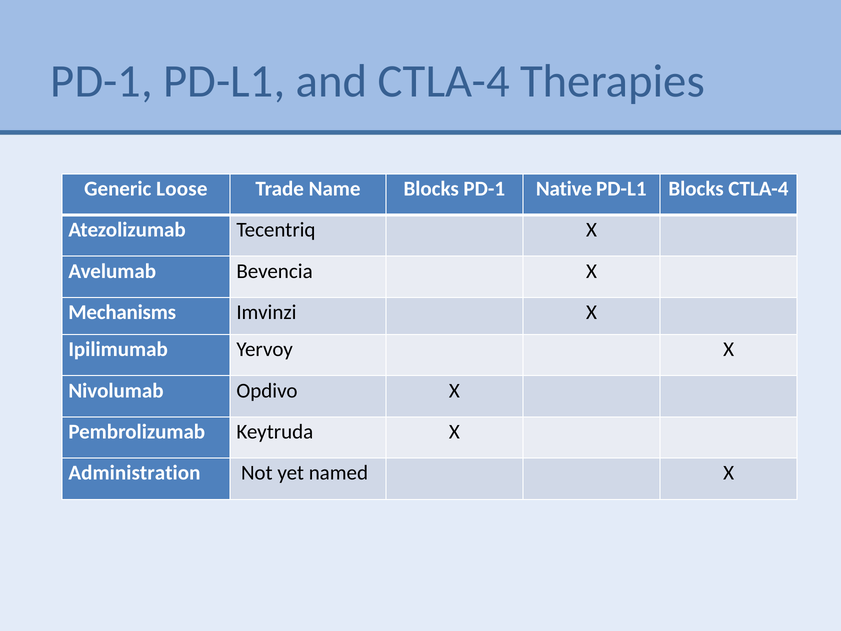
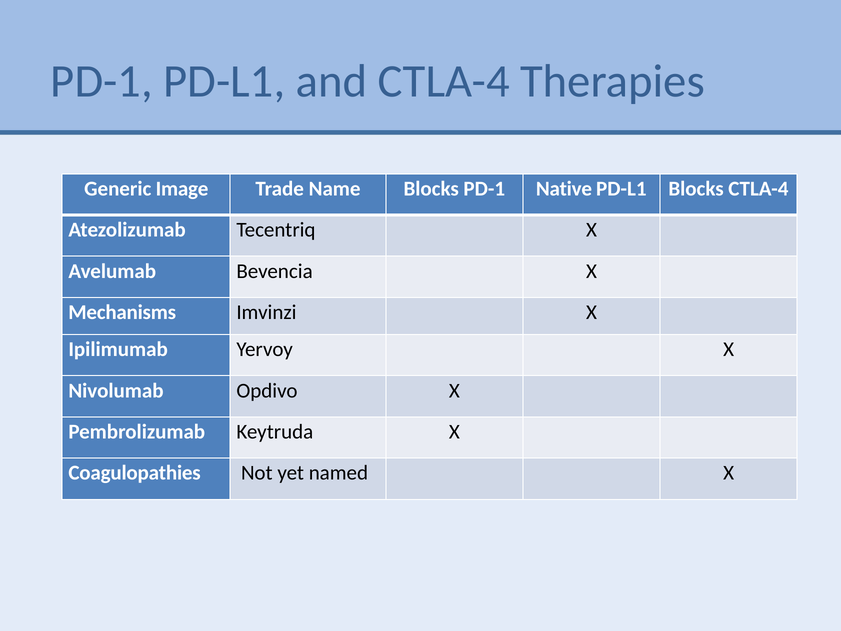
Loose: Loose -> Image
Administration: Administration -> Coagulopathies
